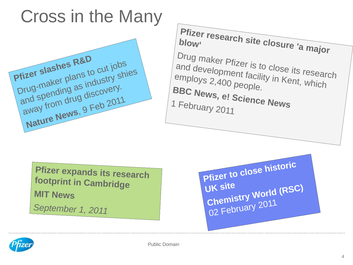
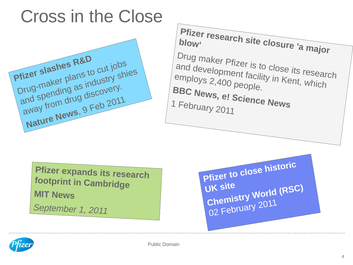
the Many: Many -> Close
